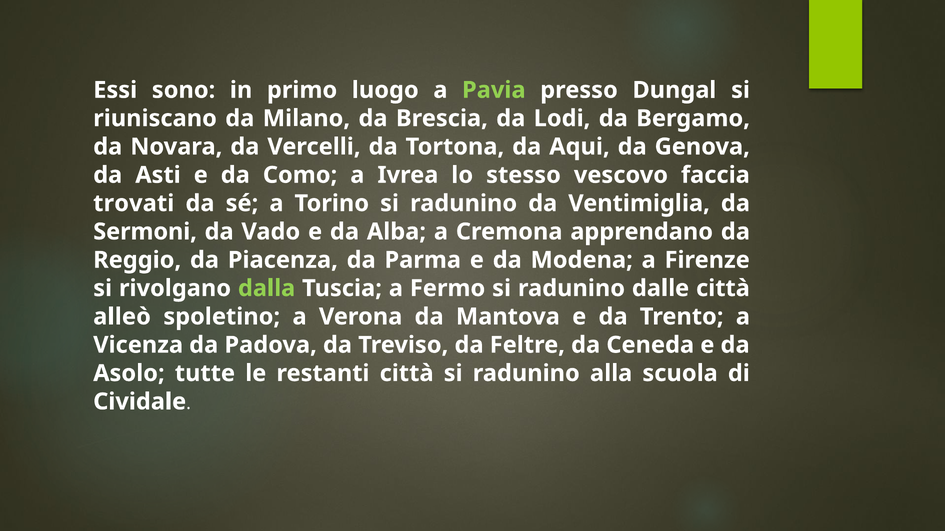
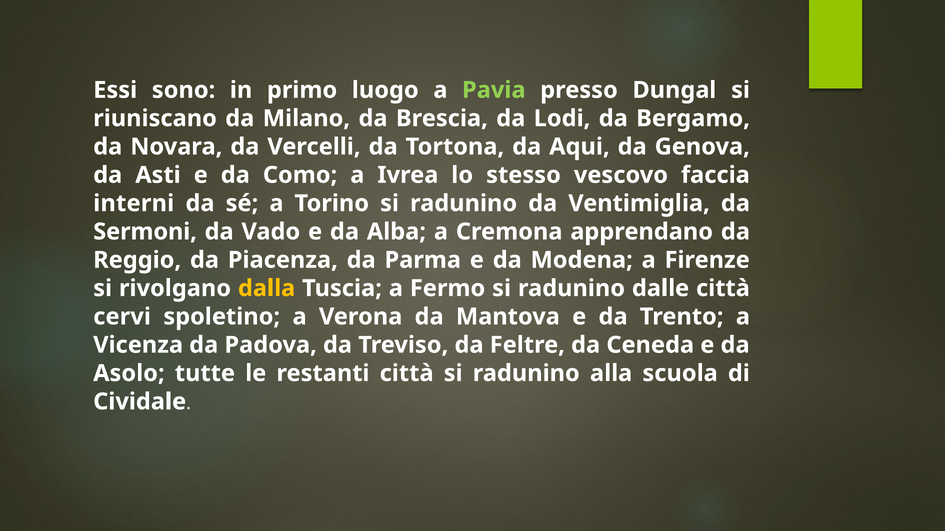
trovati: trovati -> interni
dalla colour: light green -> yellow
alleò: alleò -> cervi
